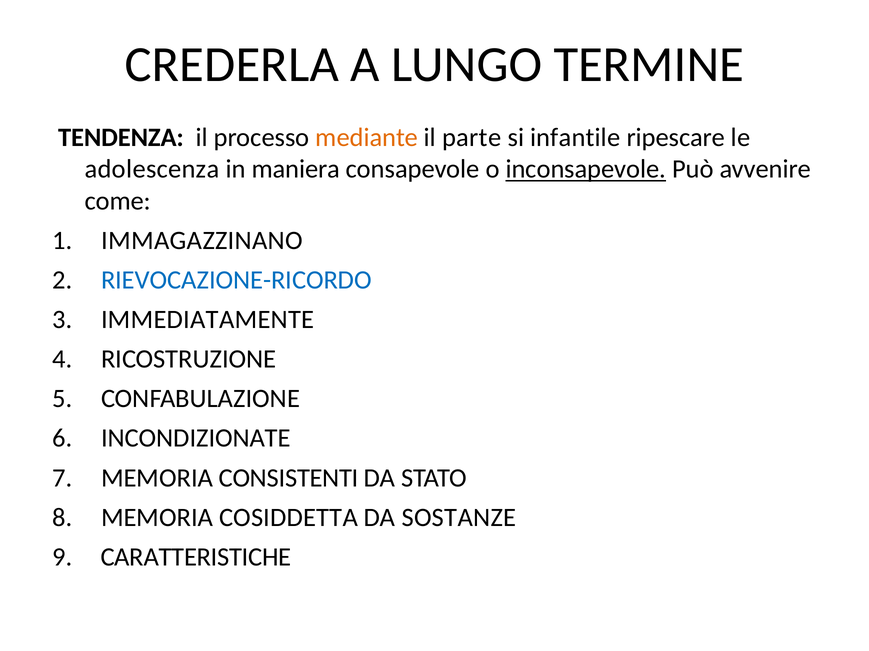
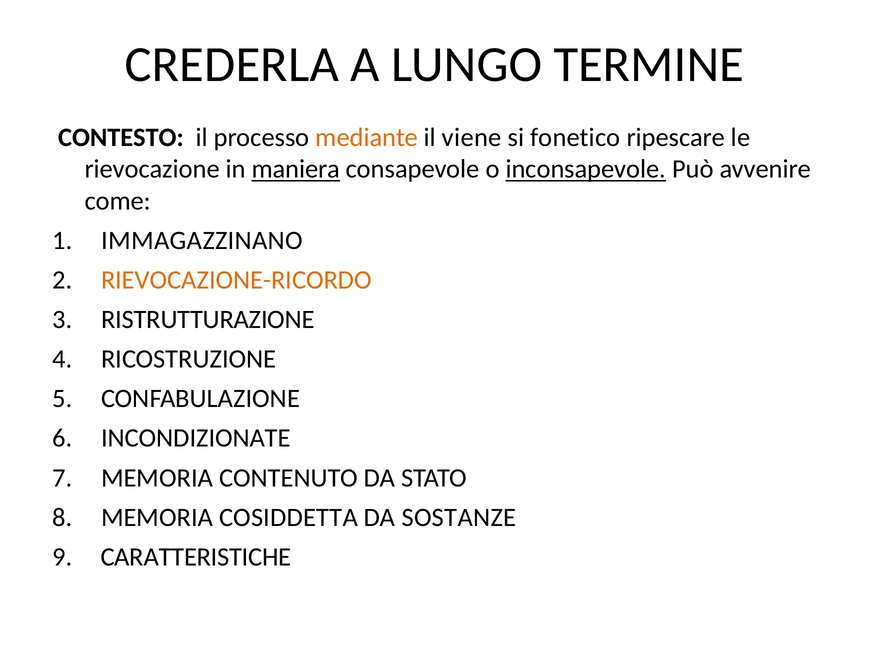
TENDENZA: TENDENZA -> CONTESTO
parte: parte -> viene
infantile: infantile -> fonetico
adolescenza: adolescenza -> rievocazione
maniera underline: none -> present
RIEVOCAZIONE-RICORDO colour: blue -> orange
IMMEDIATAMENTE: IMMEDIATAMENTE -> RISTRUTTURAZIONE
CONSISTENTI: CONSISTENTI -> CONTENUTO
